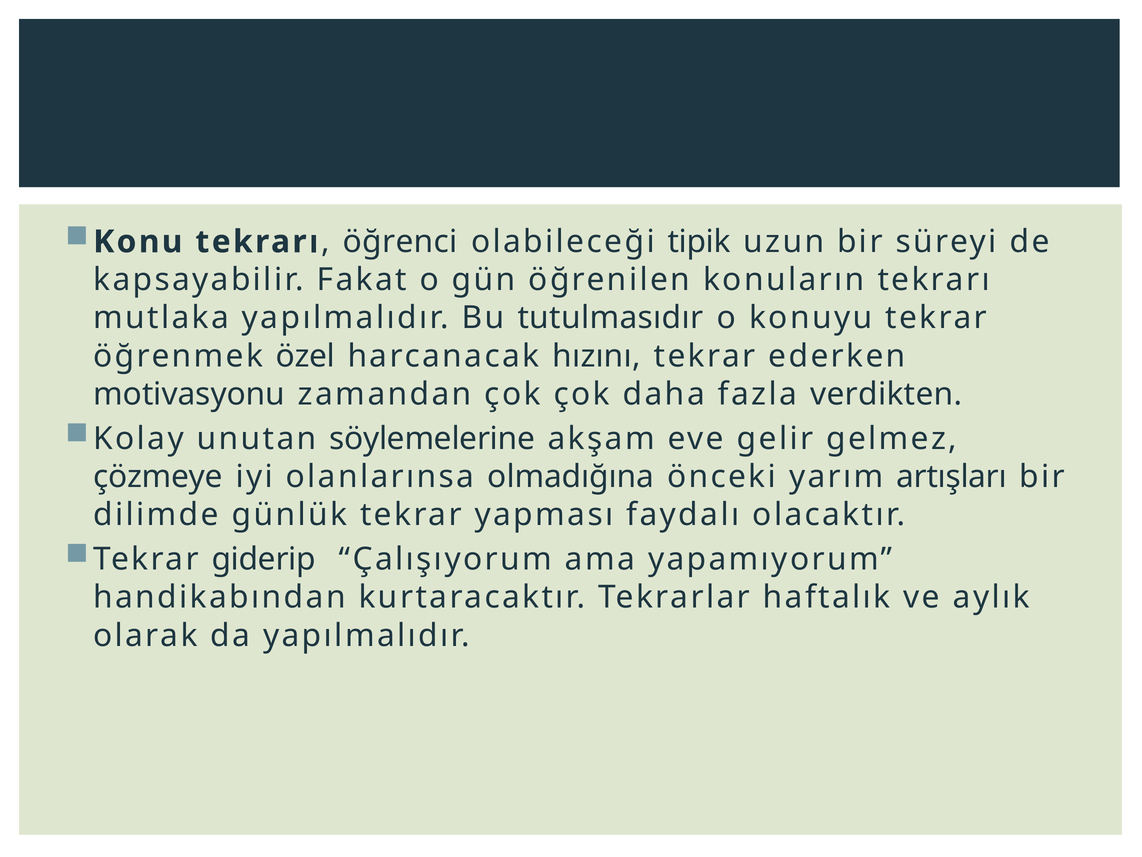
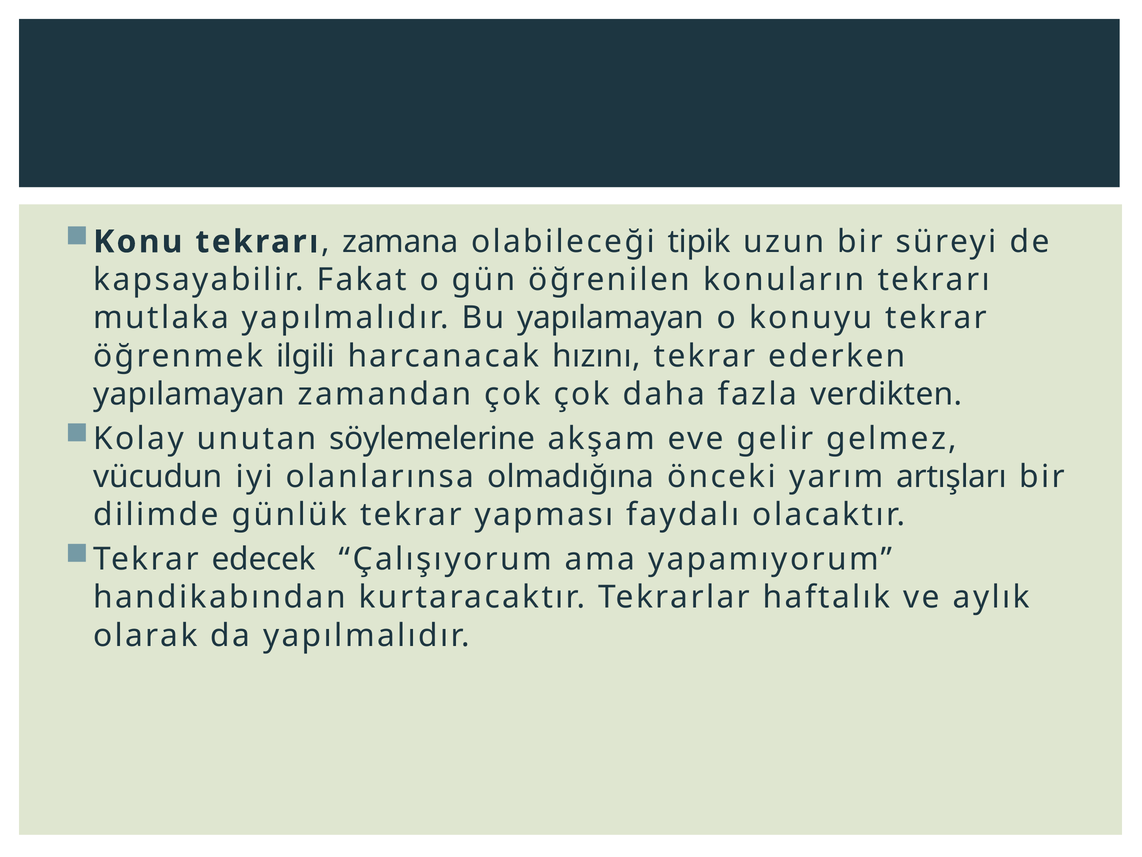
öğrenci: öğrenci -> zamana
Bu tutulmasıdır: tutulmasıdır -> yapılamayan
özel: özel -> ilgili
motivasyonu at (189, 394): motivasyonu -> yapılamayan
çözmeye: çözmeye -> vücudun
giderip: giderip -> edecek
